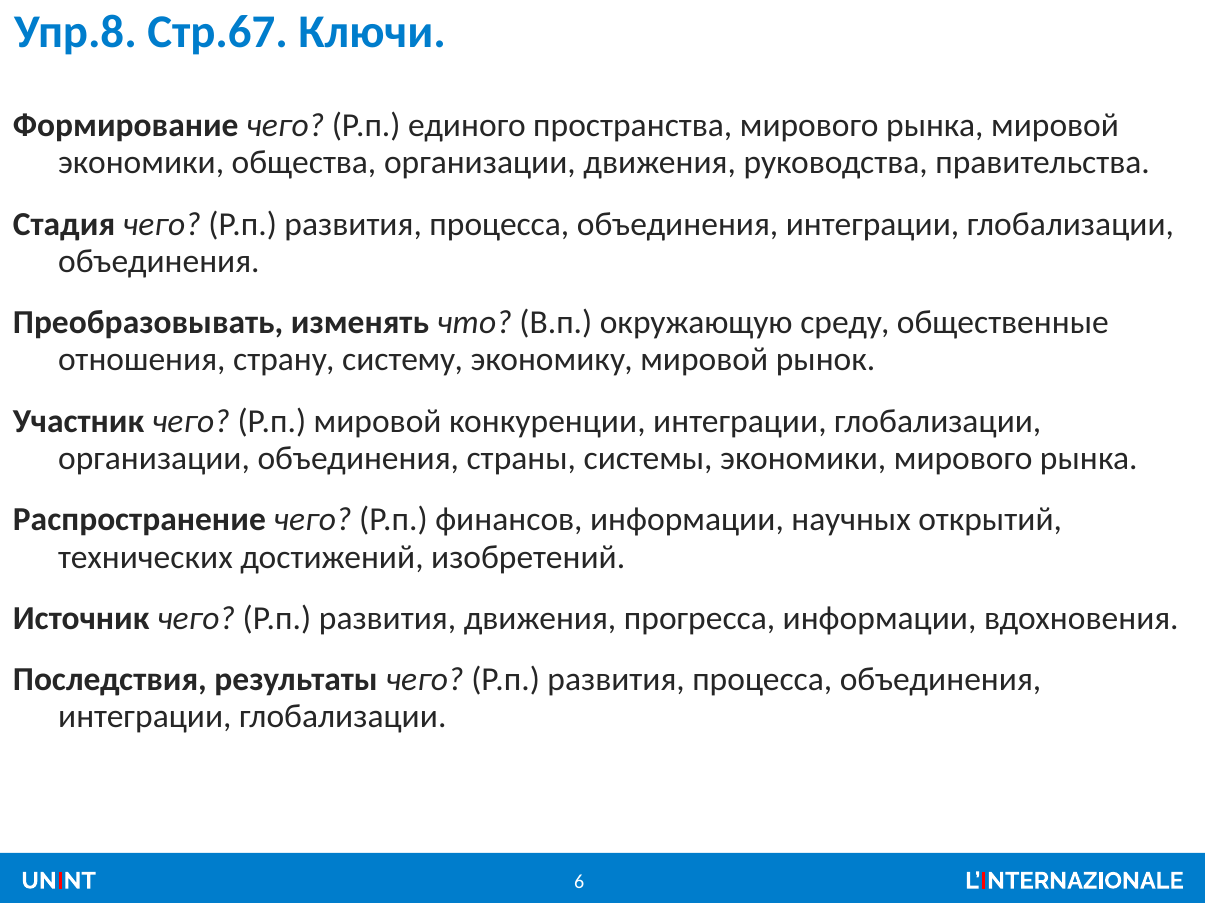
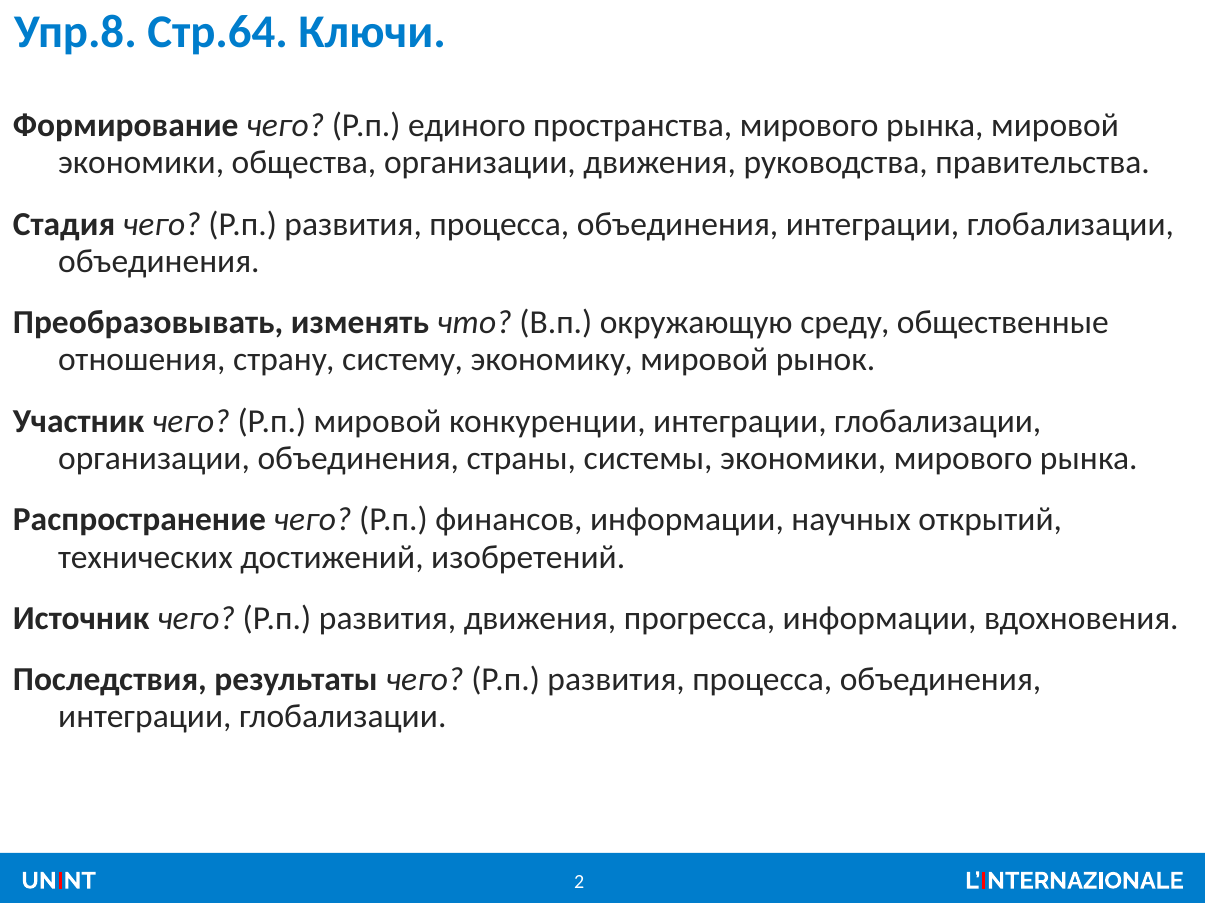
Стр.67: Стр.67 -> Стр.64
6: 6 -> 2
